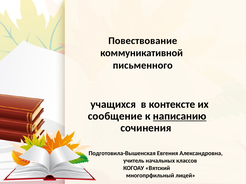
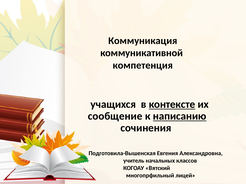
Повествование: Повествование -> Коммуникация
письменного: письменного -> компетенция
контексте underline: none -> present
